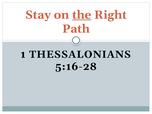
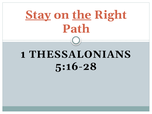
Stay underline: none -> present
